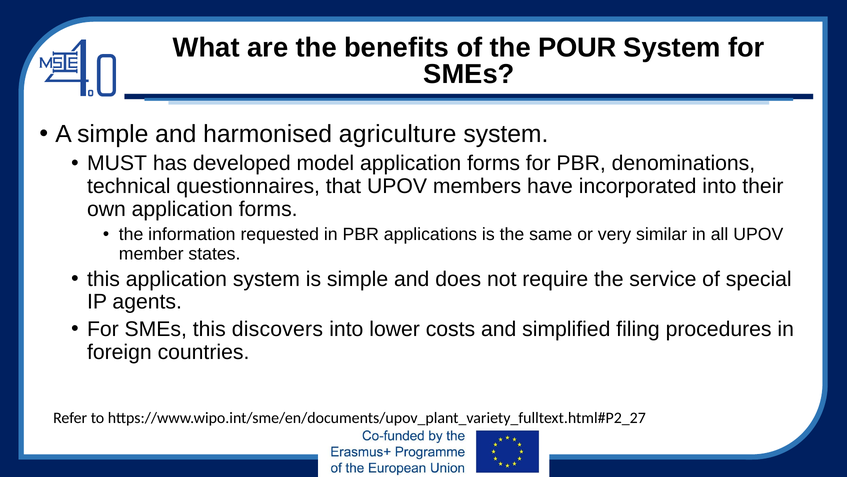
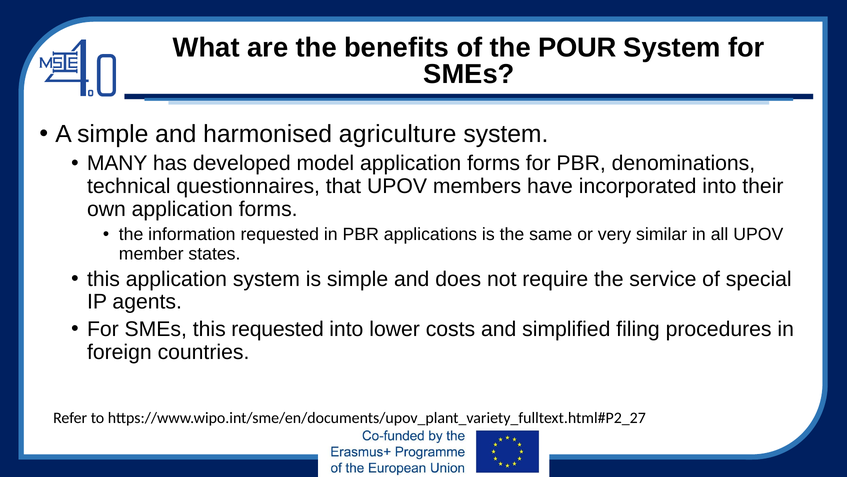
MUST: MUST -> MANY
this discovers: discovers -> requested
